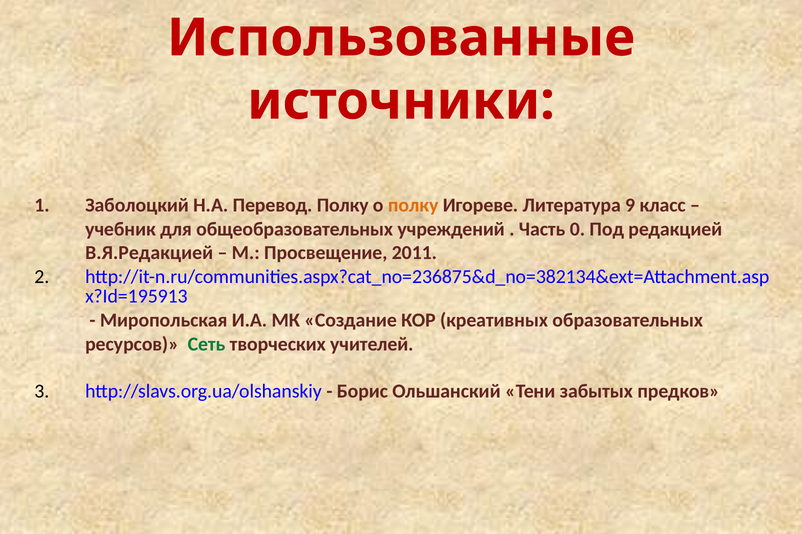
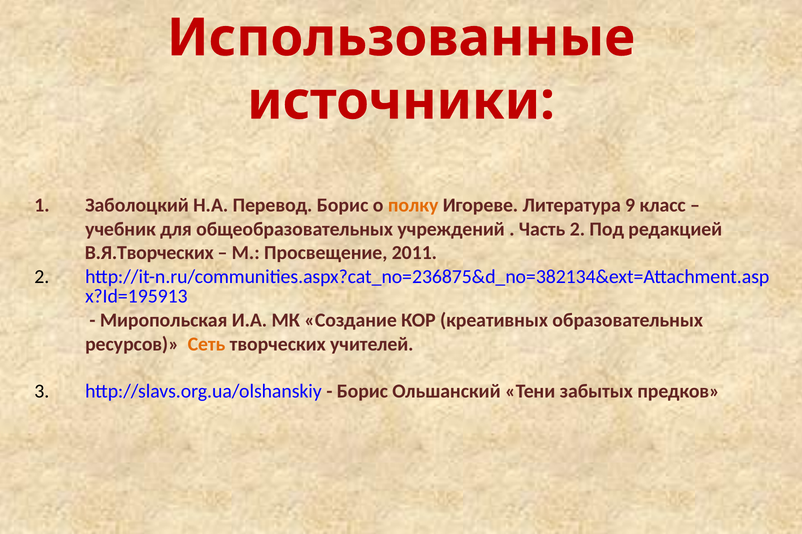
Перевод Полку: Полку -> Борис
Часть 0: 0 -> 2
В.Я.Редакцией: В.Я.Редакцией -> В.Я.Творческих
Сеть colour: green -> orange
